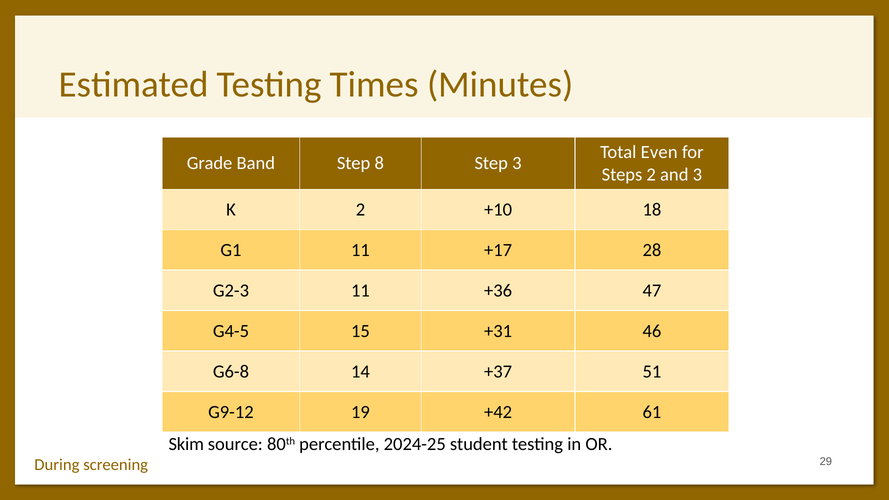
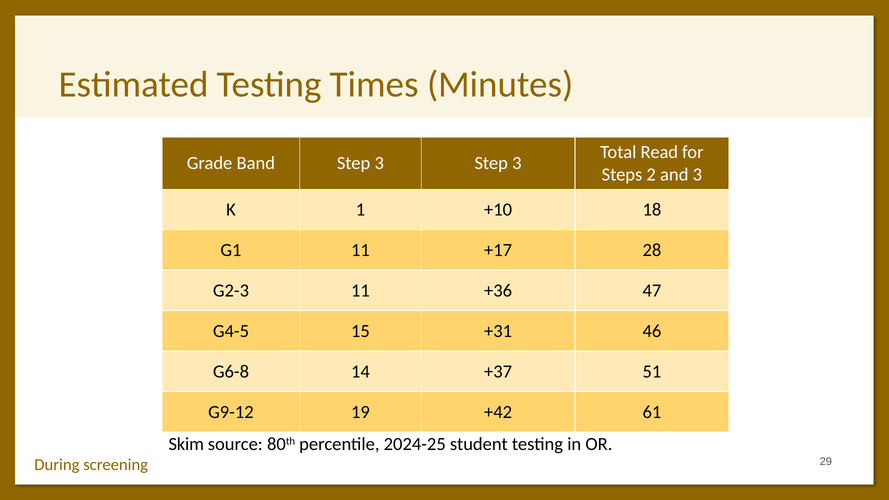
Even: Even -> Read
Band Step 8: 8 -> 3
K 2: 2 -> 1
